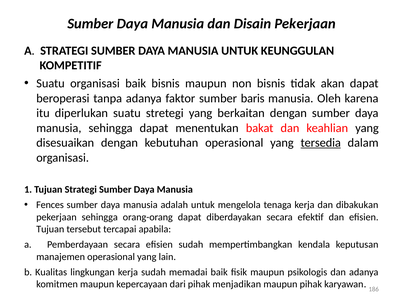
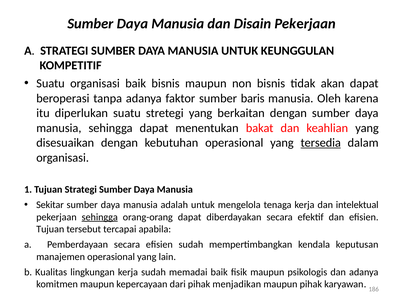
Fences: Fences -> Sekitar
dibakukan: dibakukan -> intelektual
sehingga at (100, 217) underline: none -> present
